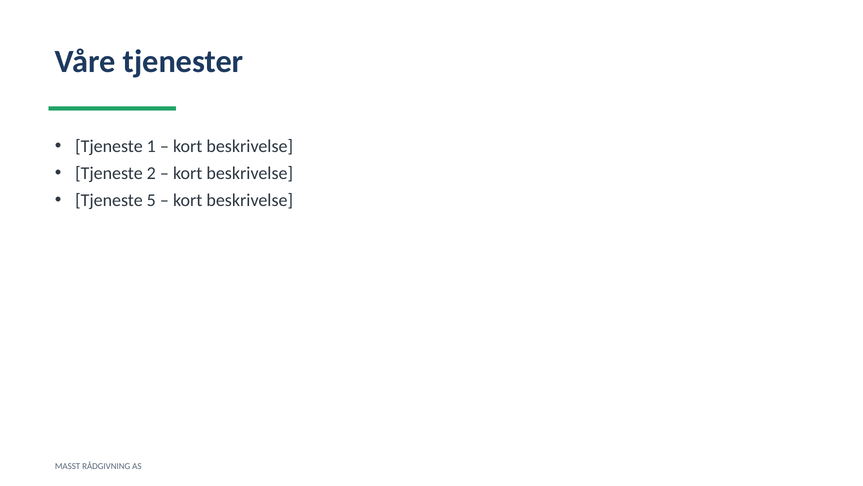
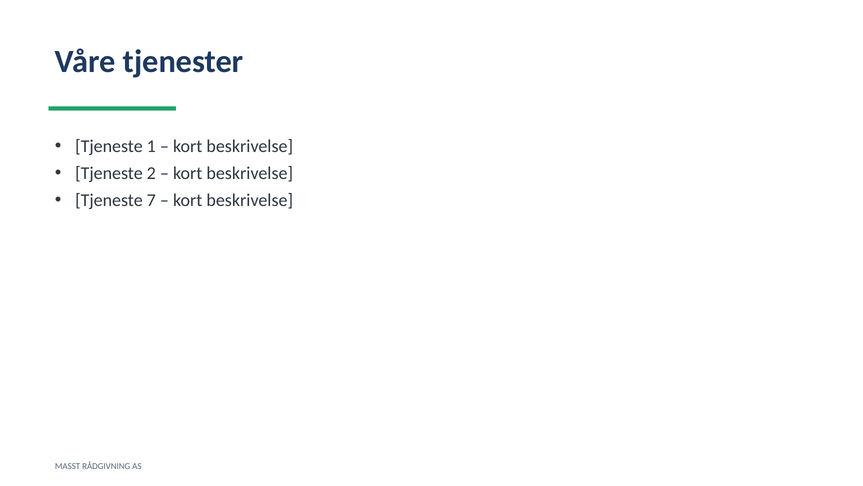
5: 5 -> 7
